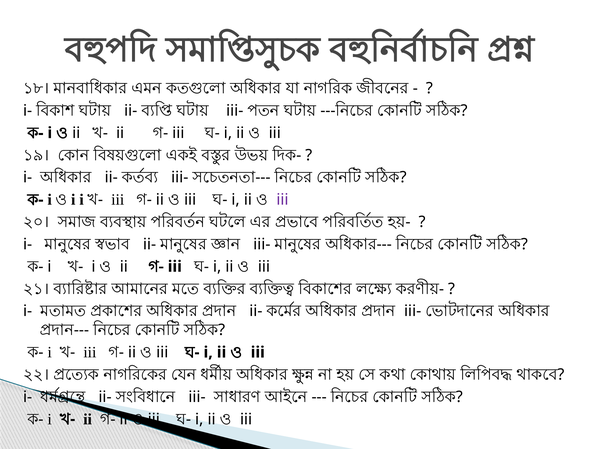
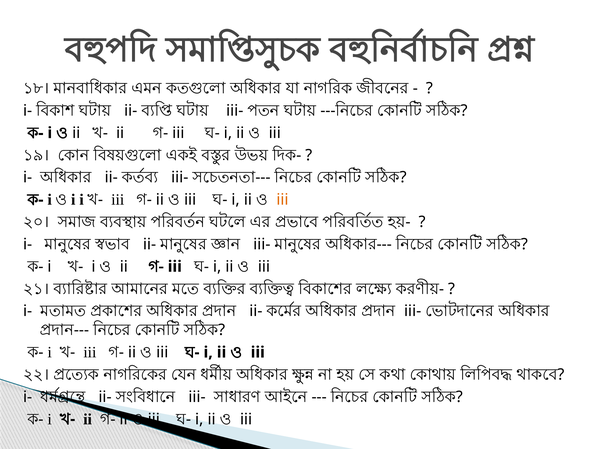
iii at (282, 200) colour: purple -> orange
